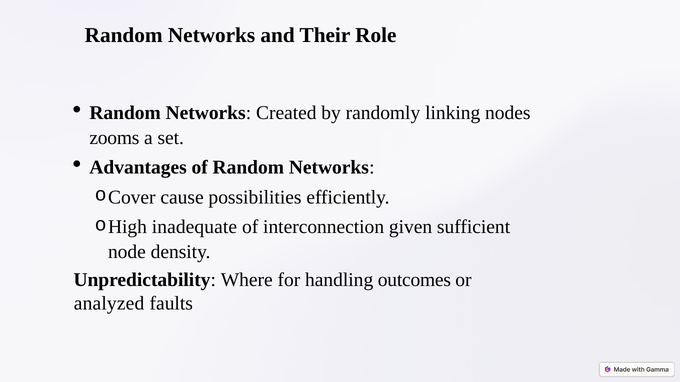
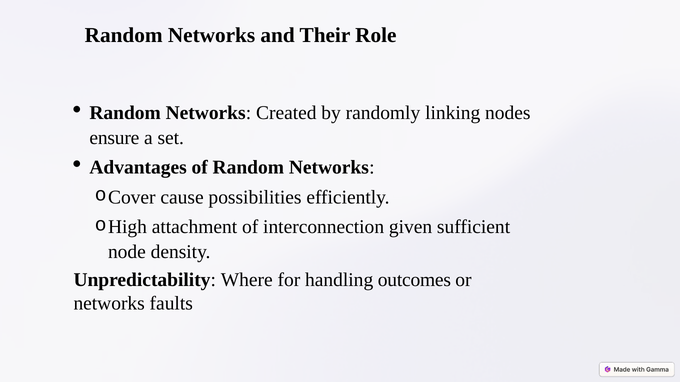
zooms: zooms -> ensure
inadequate: inadequate -> attachment
analyzed at (109, 304): analyzed -> networks
